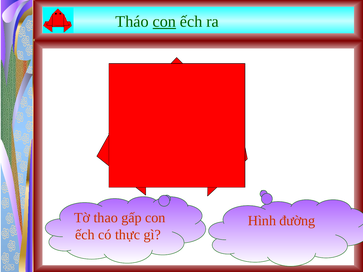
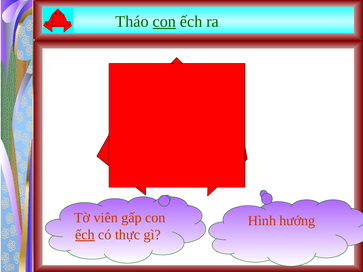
thao: thao -> viên
đường: đường -> hướng
ếch at (85, 235) underline: none -> present
